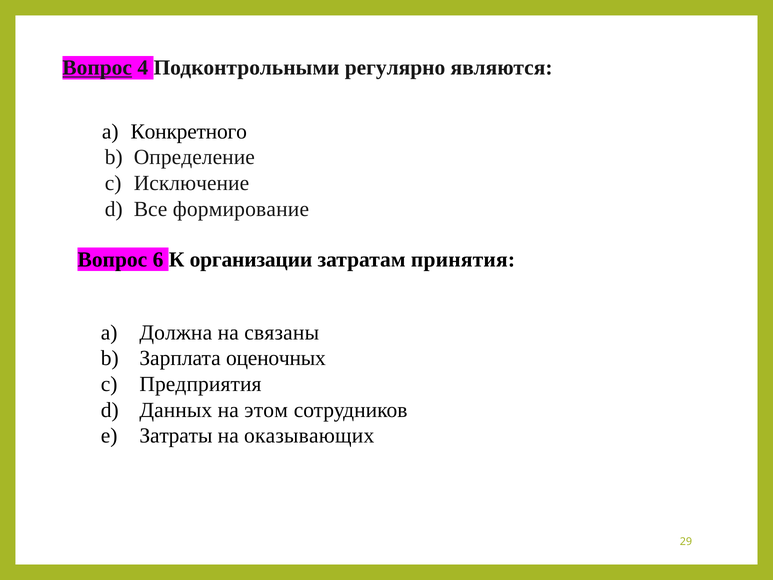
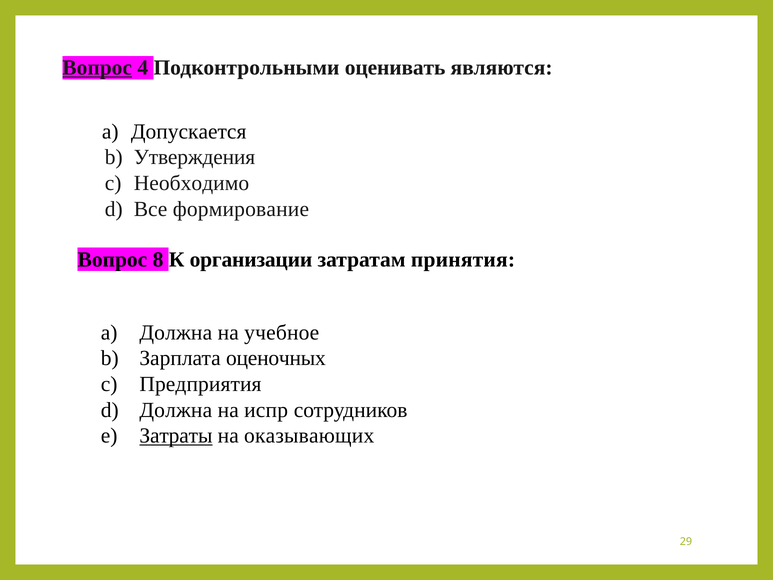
регулярно: регулярно -> оценивать
Конкретного: Конкретного -> Допускается
Определение: Определение -> Утверждения
Исключение: Исключение -> Необходимо
6: 6 -> 8
связаны: связаны -> учебное
Данных at (176, 410): Данных -> Должна
этом: этом -> испр
Затраты underline: none -> present
